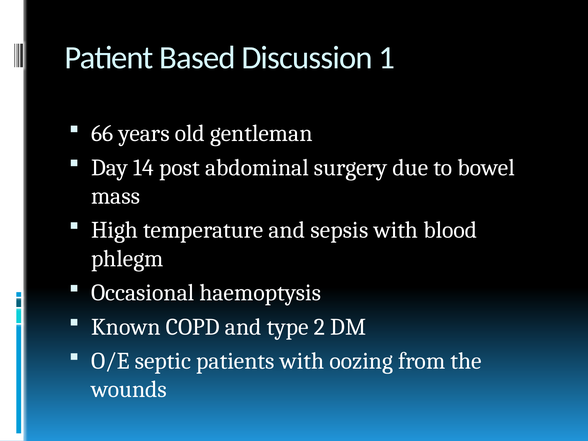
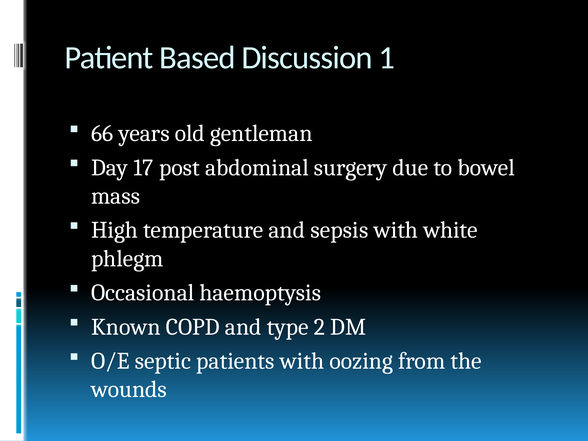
14: 14 -> 17
blood: blood -> white
